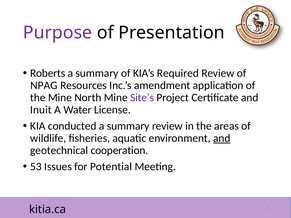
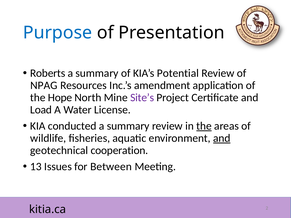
Purpose colour: purple -> blue
Required: Required -> Potential
the Mine: Mine -> Hope
Inuit: Inuit -> Load
the at (204, 126) underline: none -> present
53: 53 -> 13
Potential: Potential -> Between
